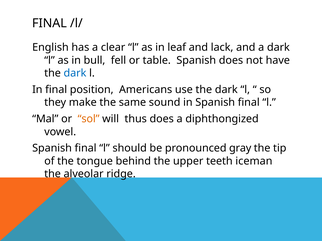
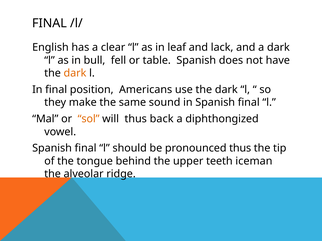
dark at (75, 73) colour: blue -> orange
thus does: does -> back
pronounced gray: gray -> thus
